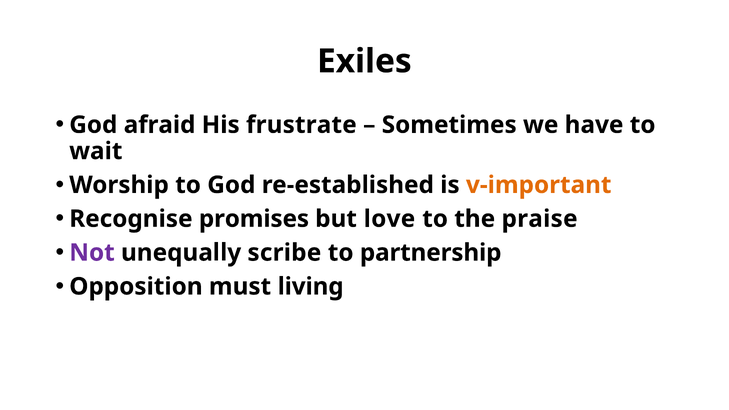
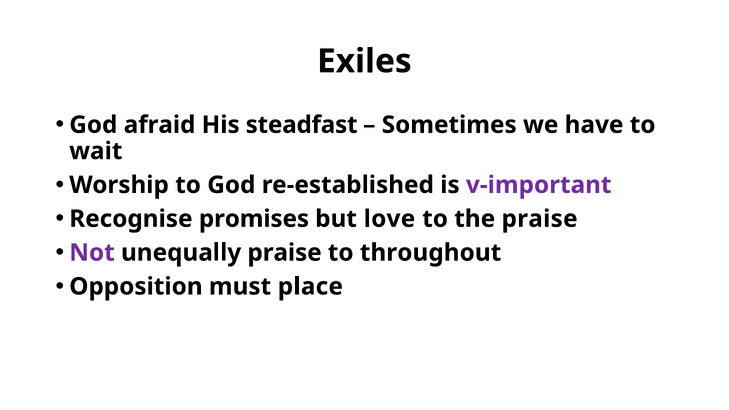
frustrate: frustrate -> steadfast
v-important colour: orange -> purple
unequally scribe: scribe -> praise
partnership: partnership -> throughout
living: living -> place
